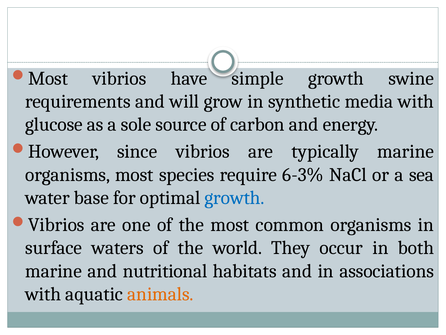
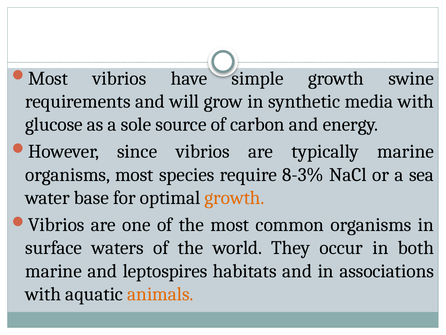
6-3%: 6-3% -> 8-3%
growth at (235, 197) colour: blue -> orange
nutritional: nutritional -> leptospires
